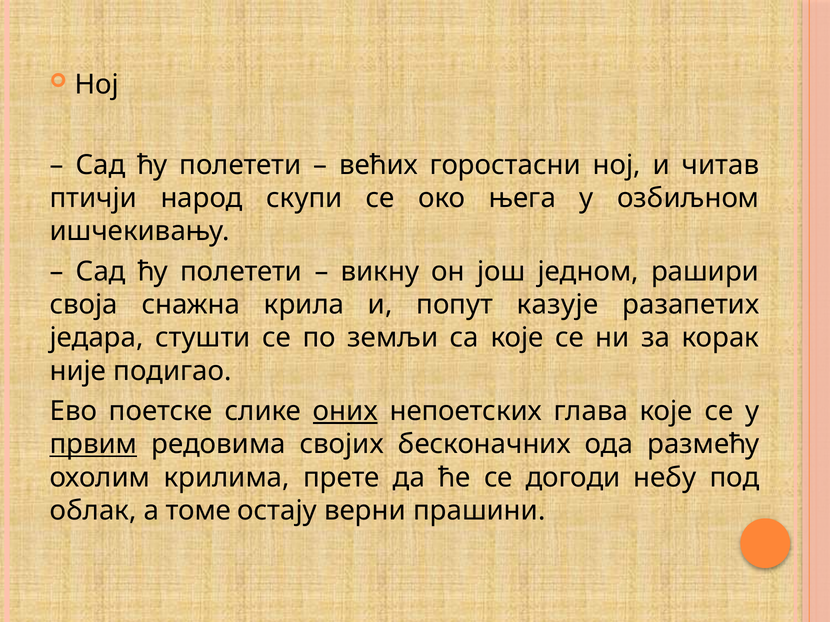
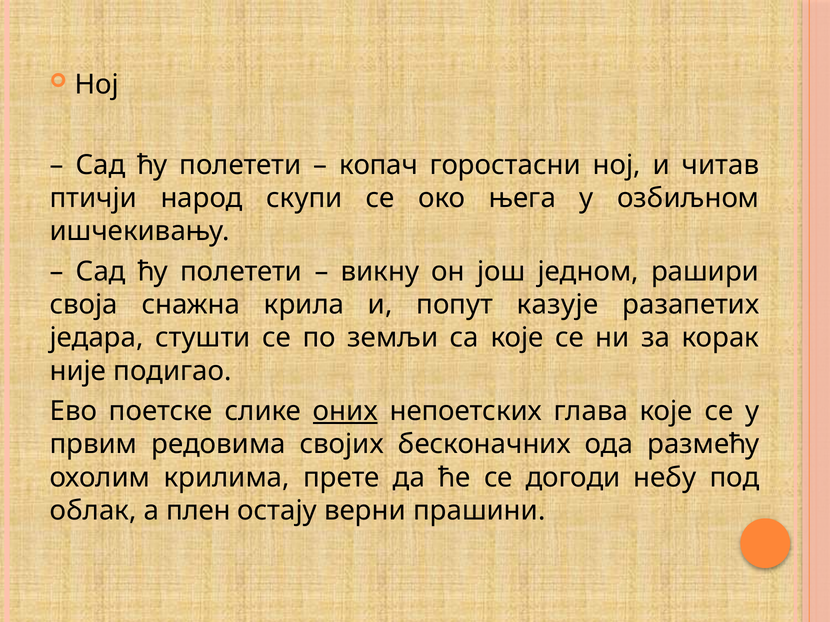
већих: већих -> копач
првим underline: present -> none
томе: томе -> плен
